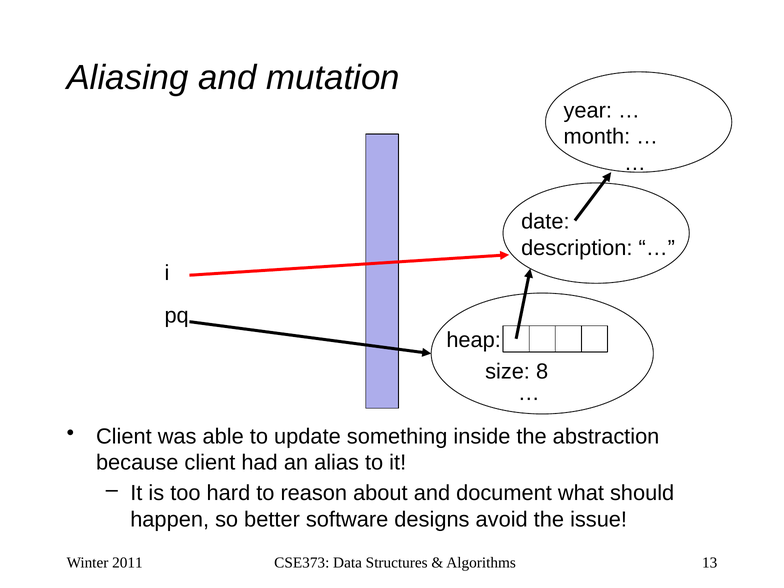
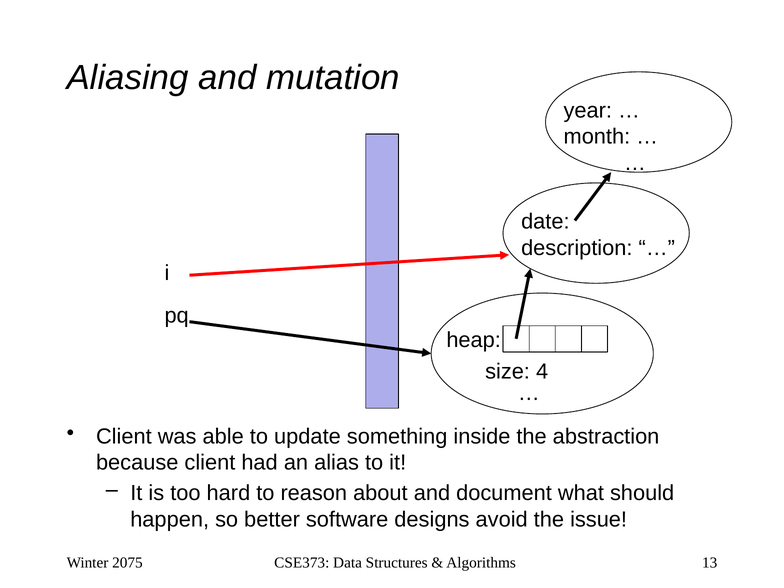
8: 8 -> 4
2011: 2011 -> 2075
